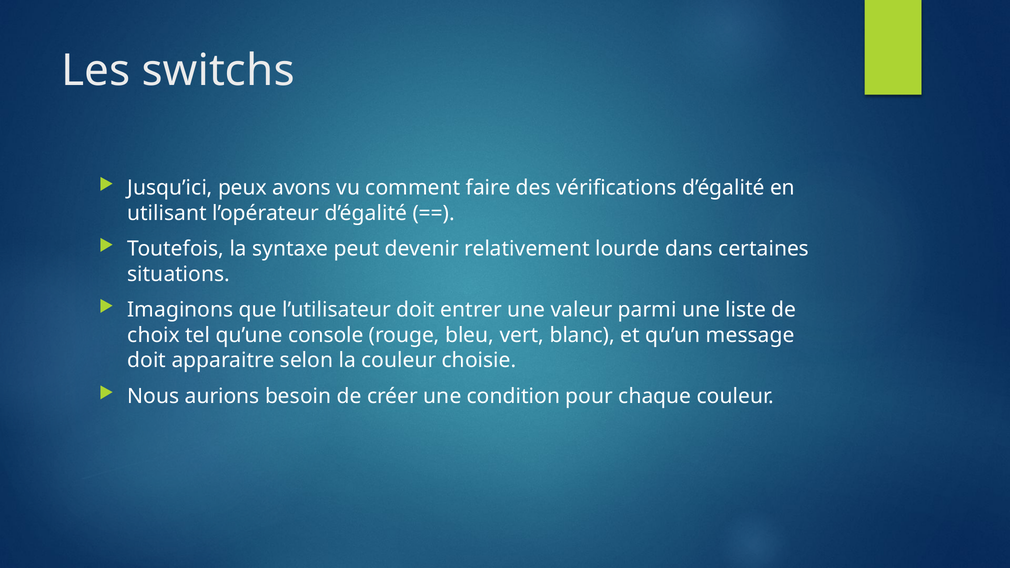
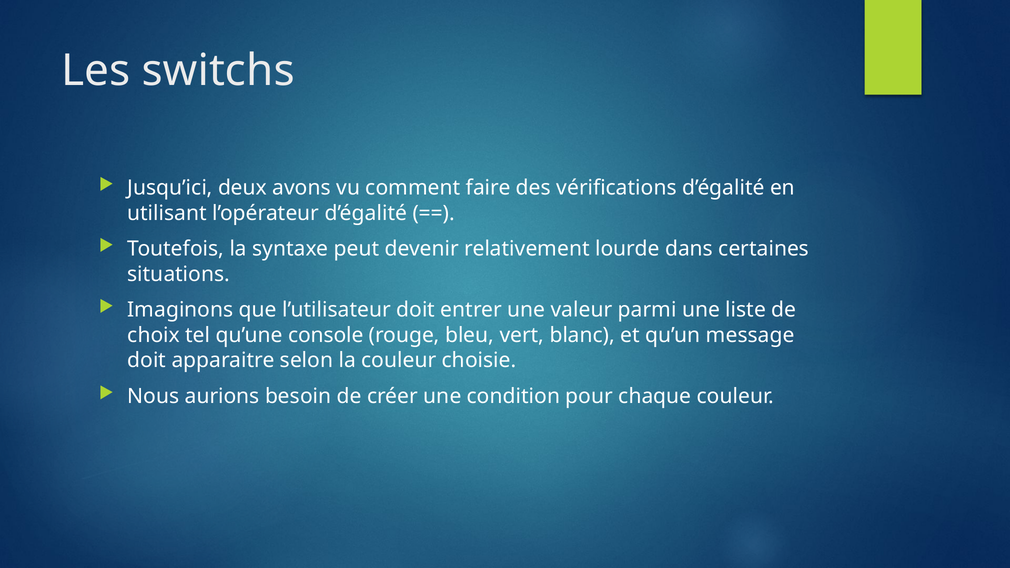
peux: peux -> deux
